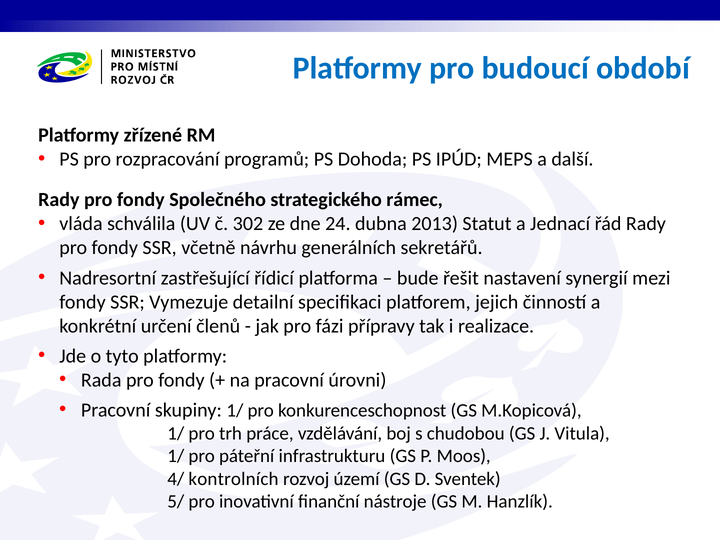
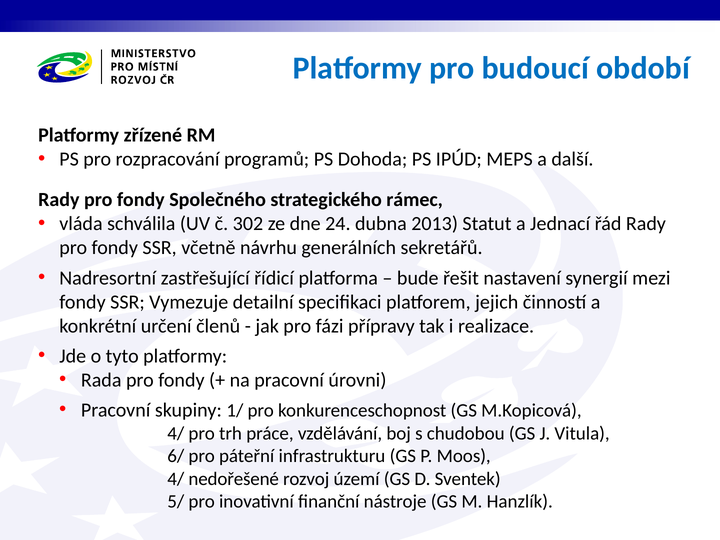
1/ at (176, 433): 1/ -> 4/
1/ at (176, 456): 1/ -> 6/
kontrolních: kontrolních -> nedořešené
